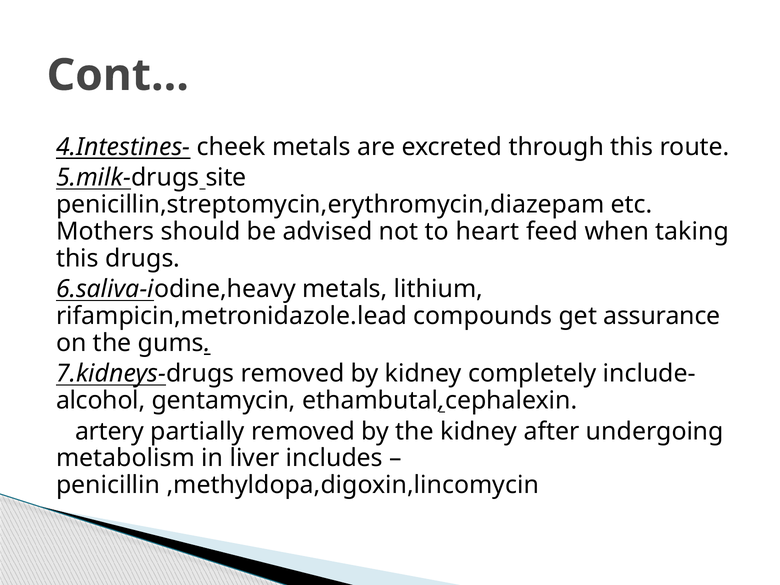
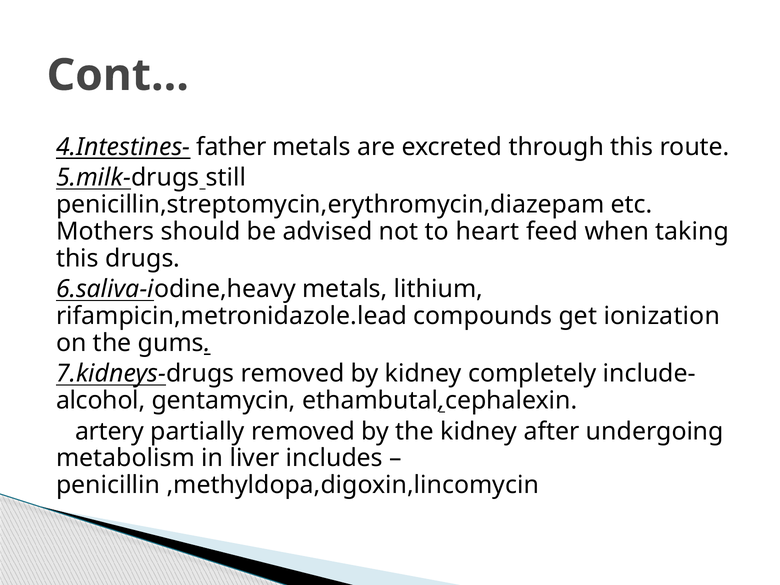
cheek: cheek -> father
site: site -> still
assurance: assurance -> ionization
